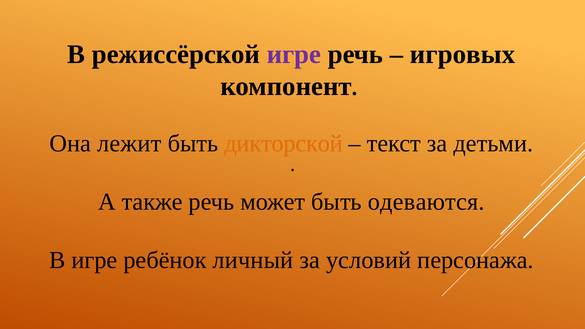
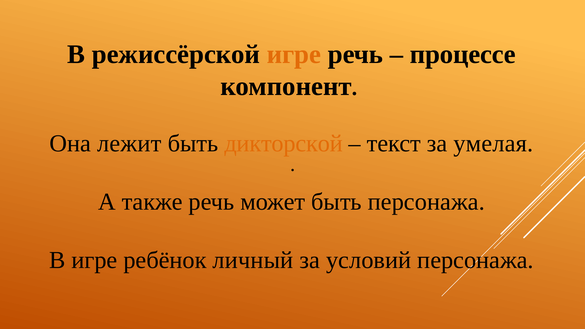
игре at (294, 54) colour: purple -> orange
игровых: игровых -> процессе
детьми: детьми -> умелая
быть одеваются: одеваются -> персонажа
